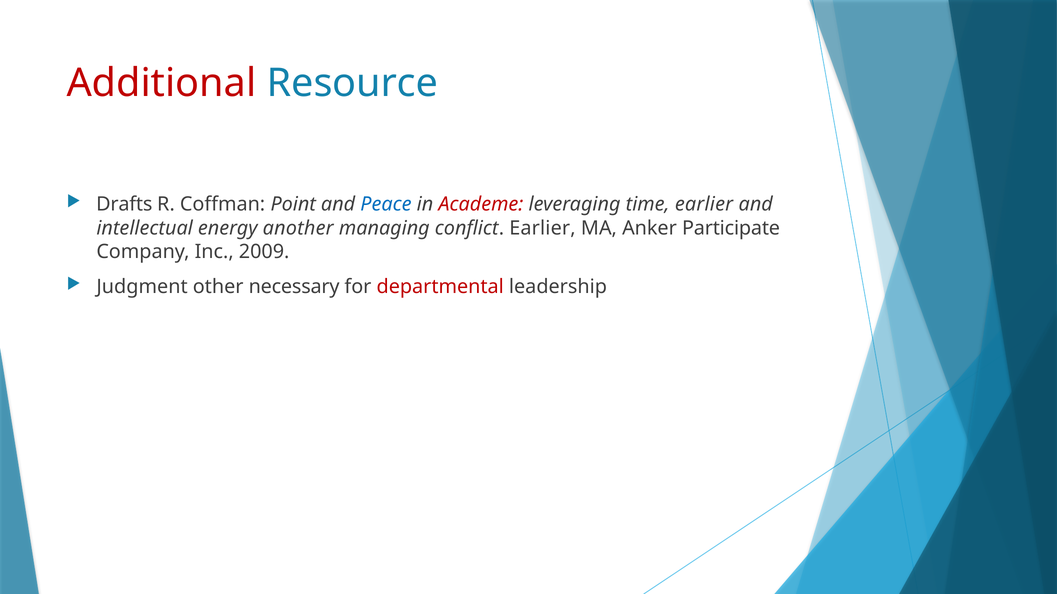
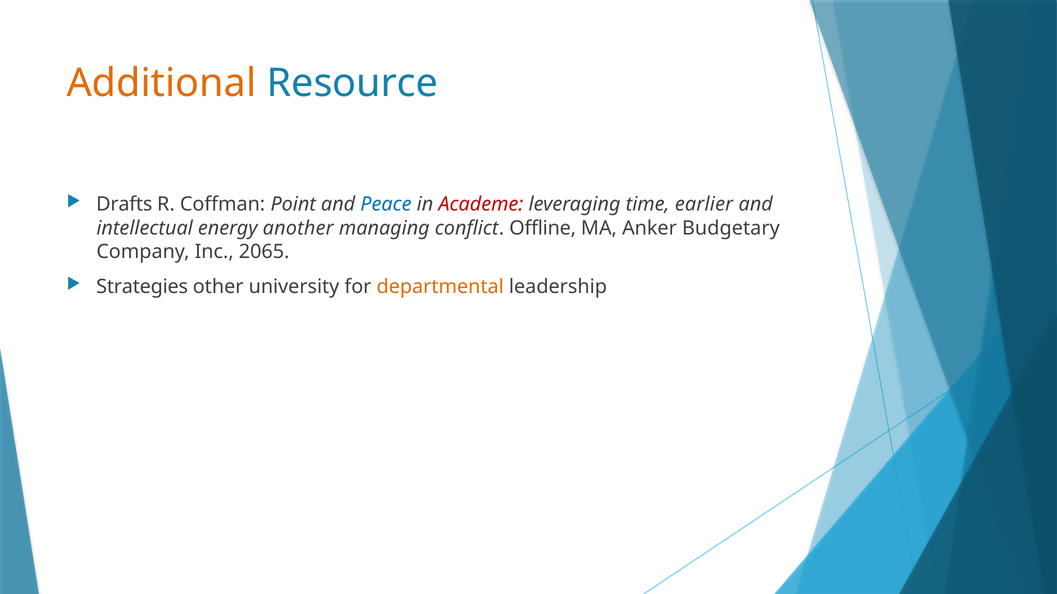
Additional colour: red -> orange
conflict Earlier: Earlier -> Offline
Participate: Participate -> Budgetary
2009: 2009 -> 2065
Judgment: Judgment -> Strategies
necessary: necessary -> university
departmental colour: red -> orange
